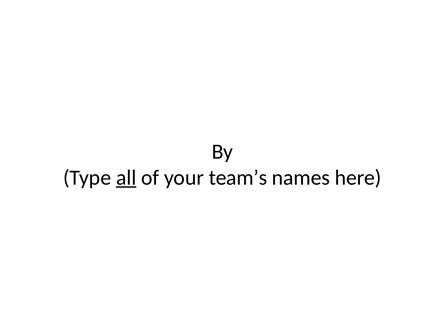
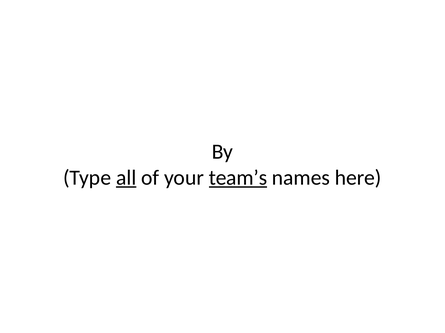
team’s underline: none -> present
